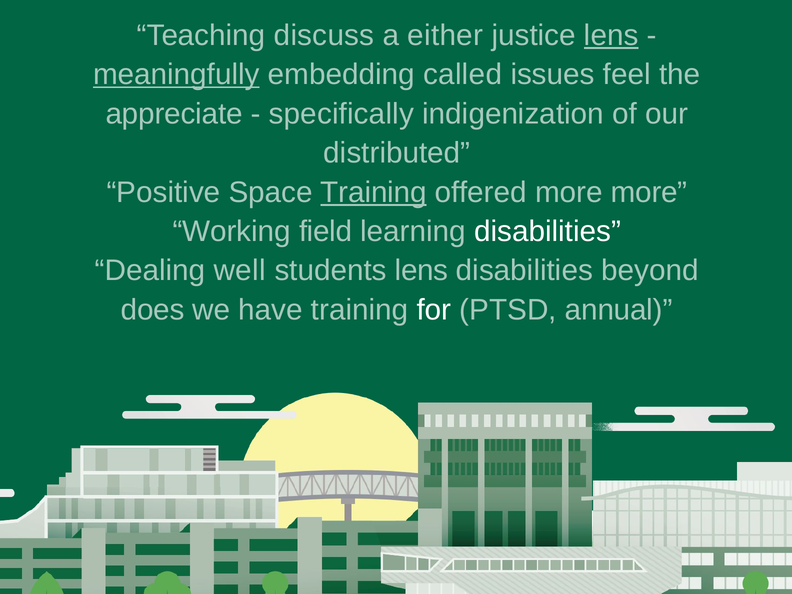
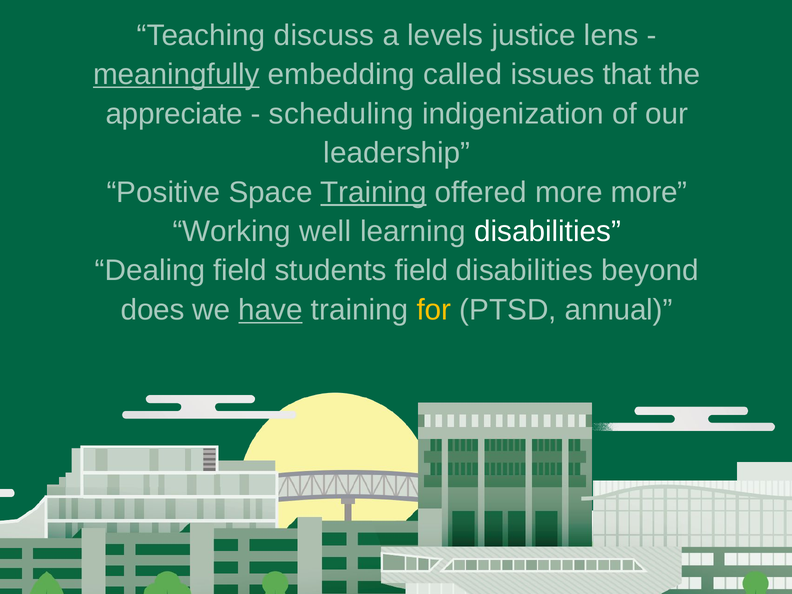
either: either -> levels
lens at (611, 35) underline: present -> none
feel: feel -> that
specifically: specifically -> scheduling
distributed: distributed -> leadership
field: field -> well
Dealing well: well -> field
students lens: lens -> field
have underline: none -> present
for colour: white -> yellow
